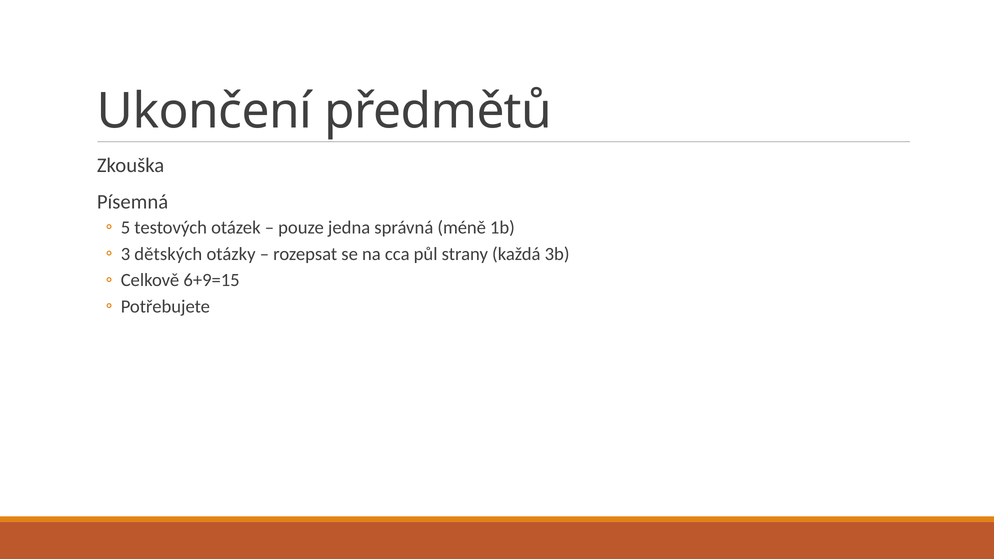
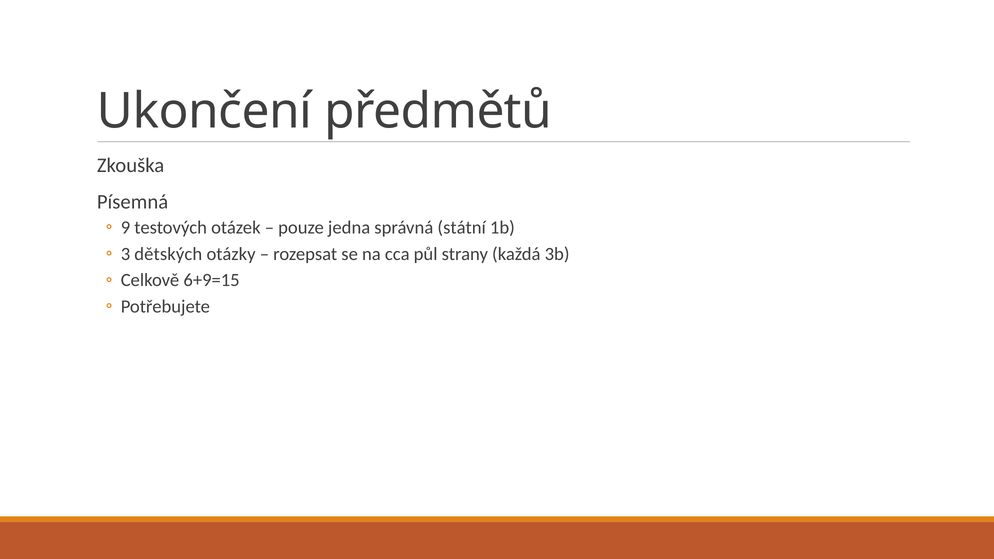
5: 5 -> 9
méně: méně -> státní
